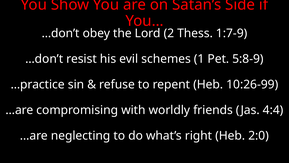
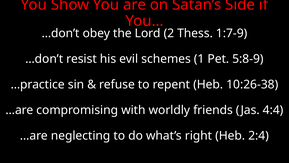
10:26-99: 10:26-99 -> 10:26-38
2:0: 2:0 -> 2:4
